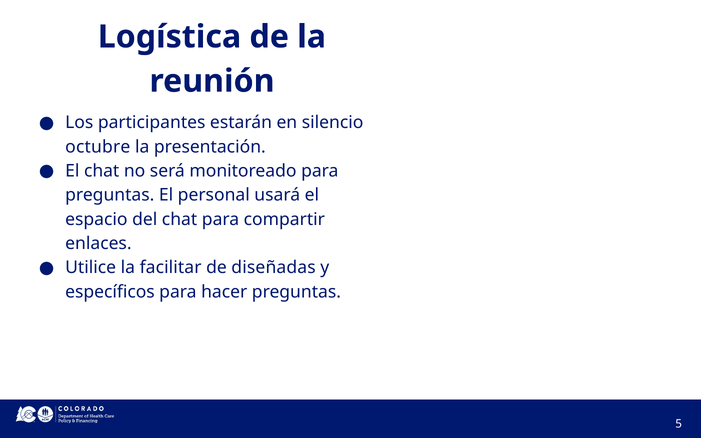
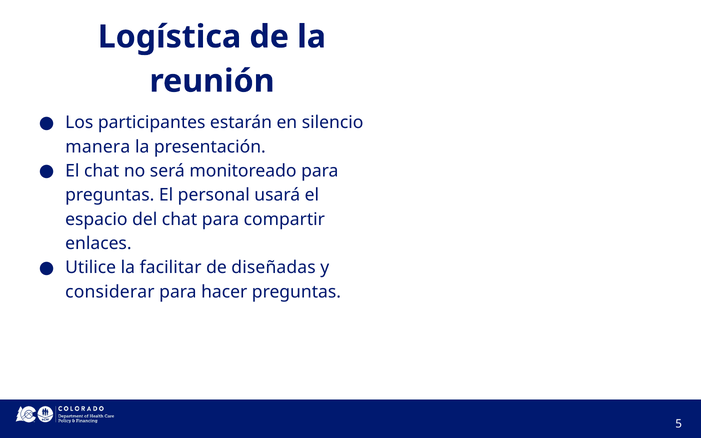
octubre: octubre -> manera
específicos: específicos -> considerar
